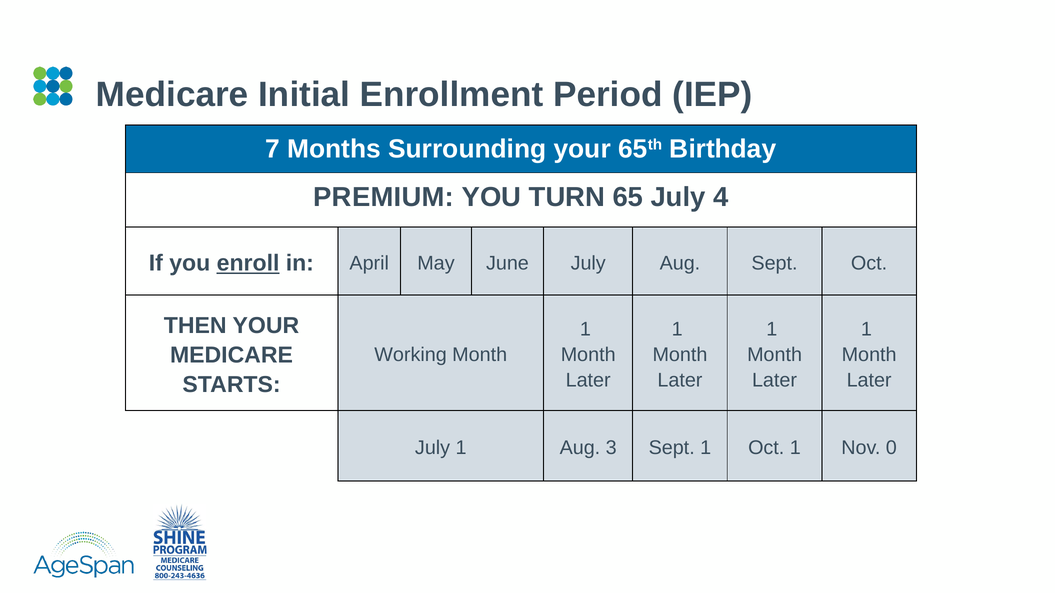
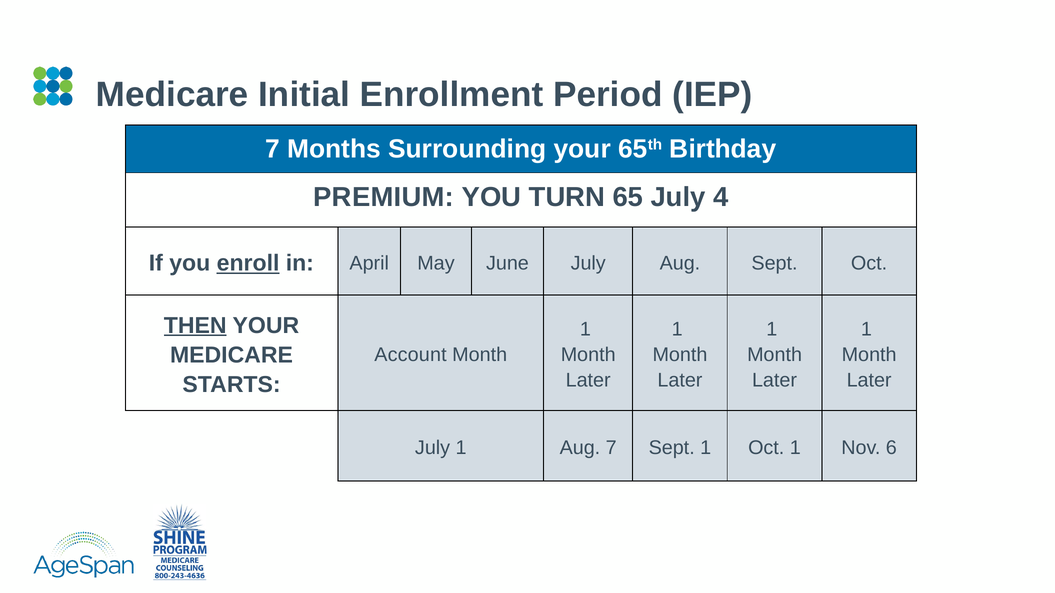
THEN underline: none -> present
Working: Working -> Account
Aug 3: 3 -> 7
0: 0 -> 6
